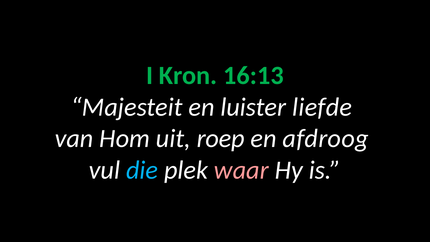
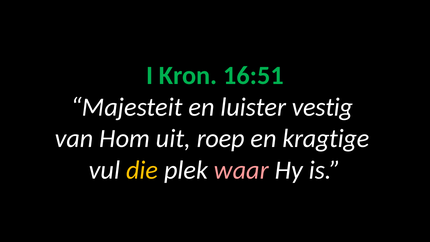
16:13: 16:13 -> 16:51
liefde: liefde -> vestig
afdroog: afdroog -> kragtige
die colour: light blue -> yellow
